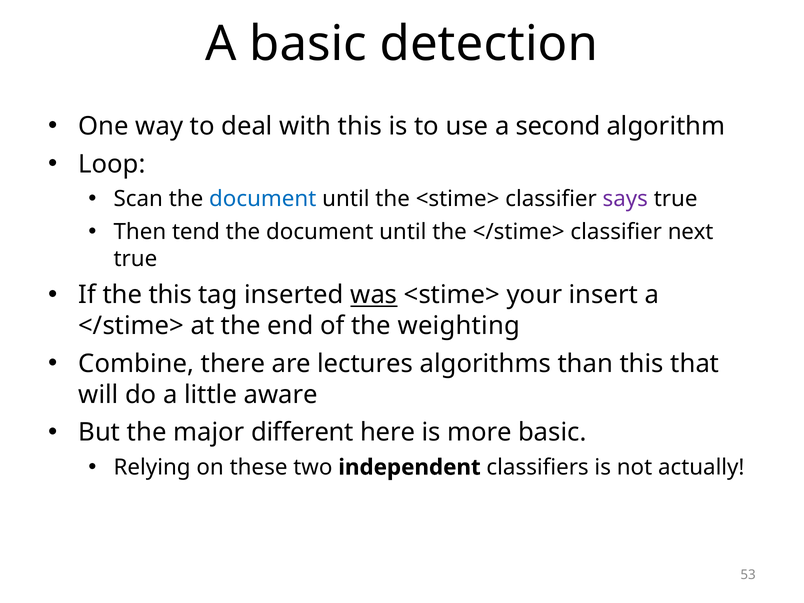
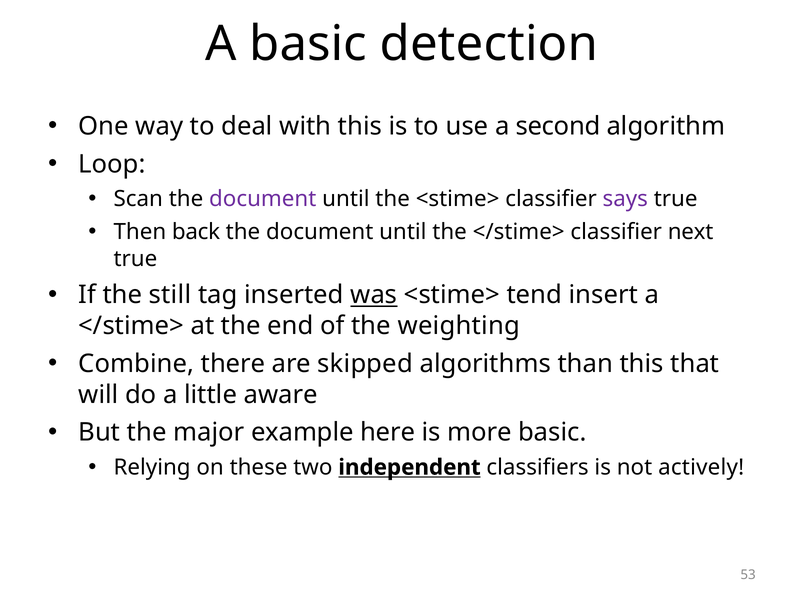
document at (263, 199) colour: blue -> purple
tend: tend -> back
the this: this -> still
your: your -> tend
lectures: lectures -> skipped
different: different -> example
independent underline: none -> present
actually: actually -> actively
